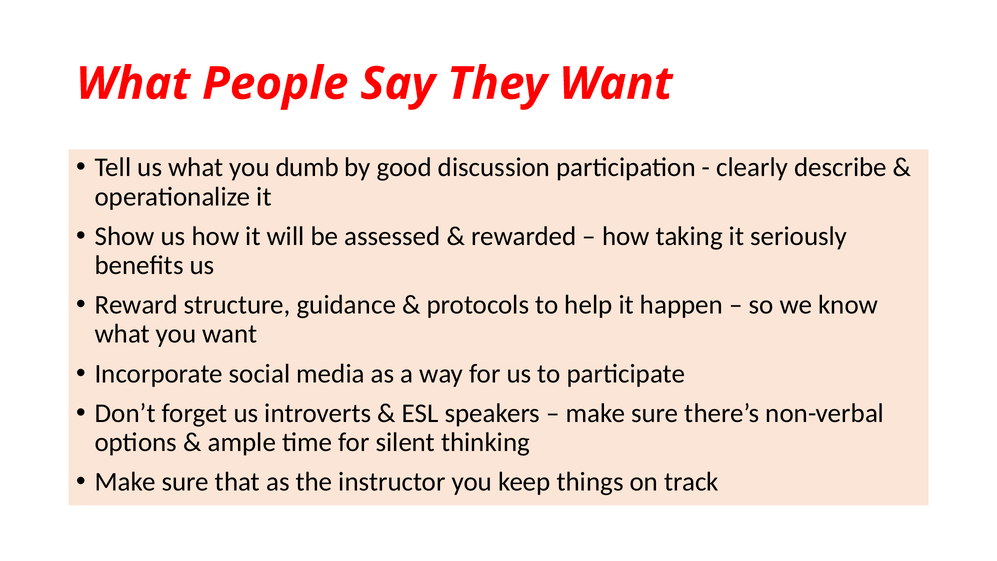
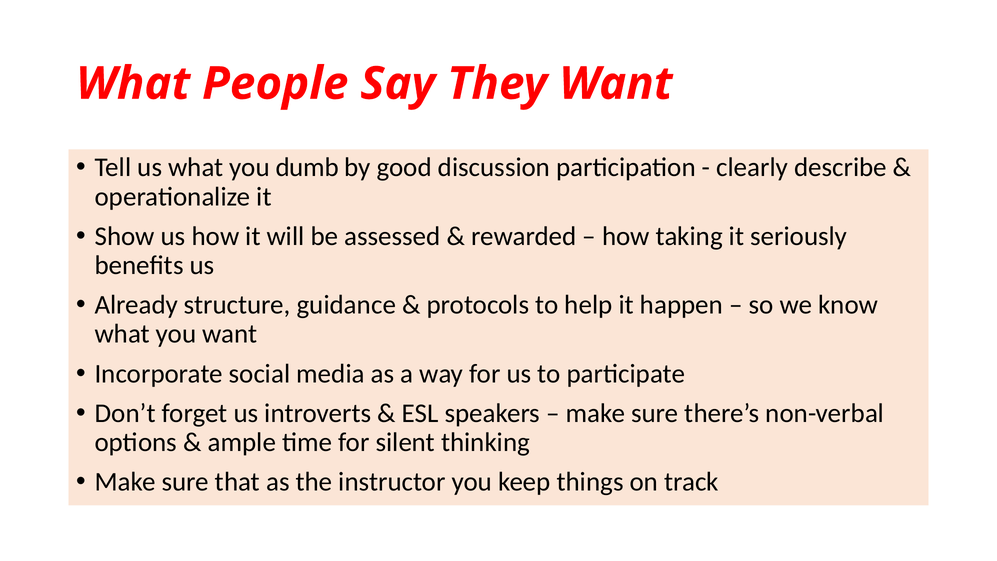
Reward: Reward -> Already
